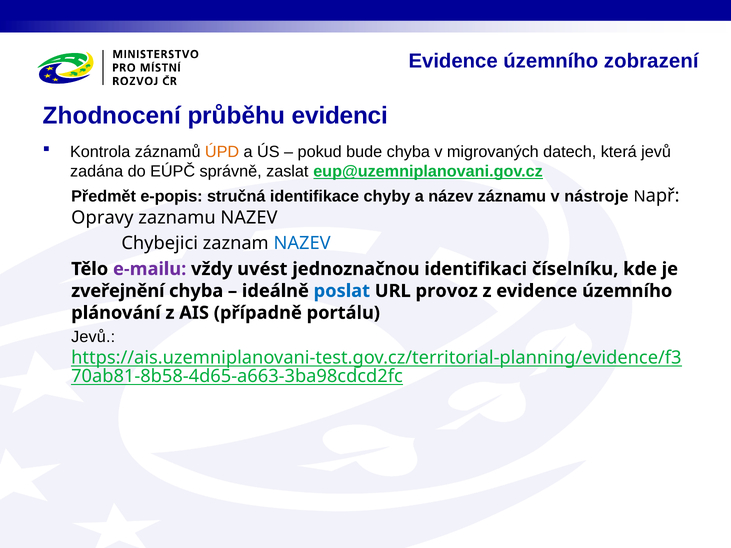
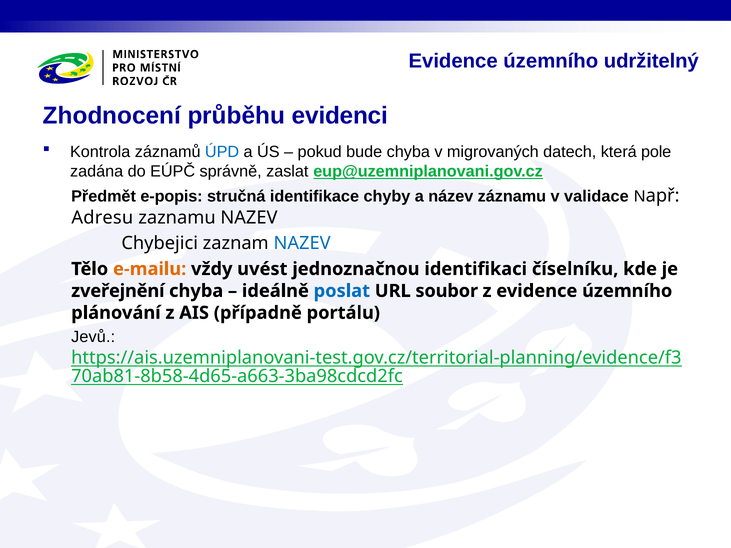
zobrazení: zobrazení -> udržitelný
ÚPD colour: orange -> blue
která jevů: jevů -> pole
nástroje: nástroje -> validace
Opravy: Opravy -> Adresu
e-mailu colour: purple -> orange
provoz: provoz -> soubor
